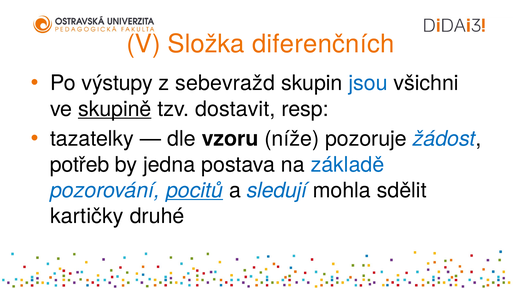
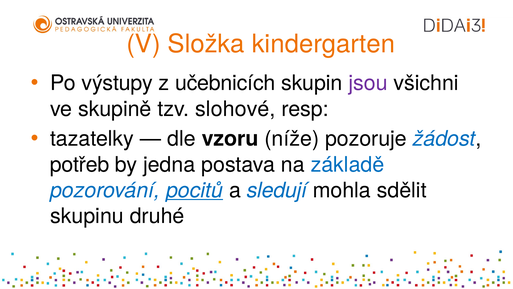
diferenčních: diferenčních -> kindergarten
sebevražd: sebevražd -> učebnicích
jsou colour: blue -> purple
skupině underline: present -> none
dostavit: dostavit -> slohové
kartičky: kartičky -> skupinu
